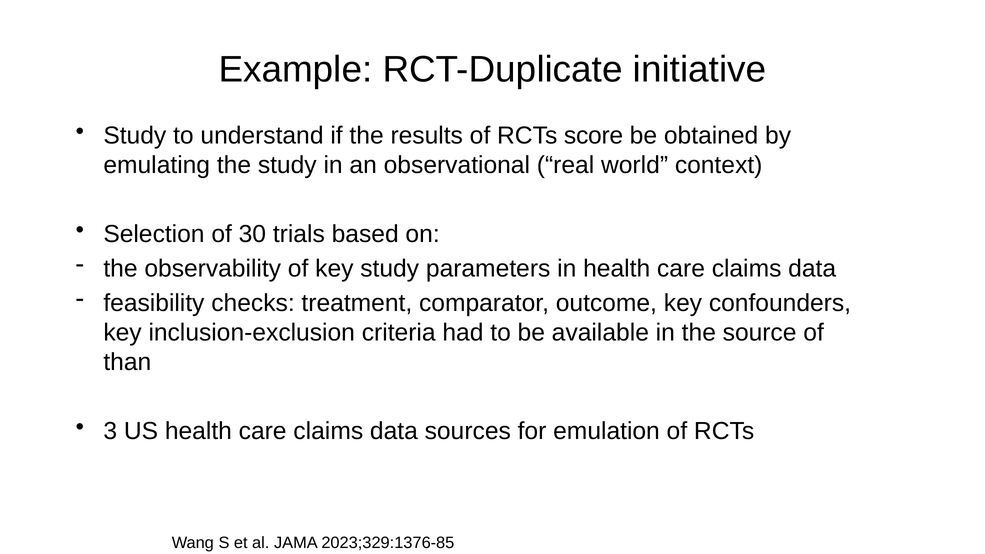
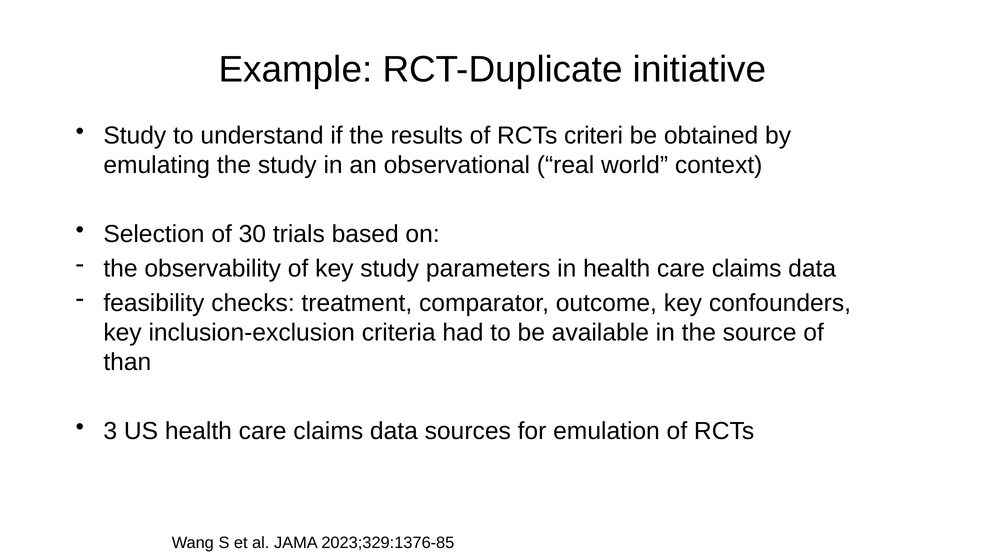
score: score -> criteri
